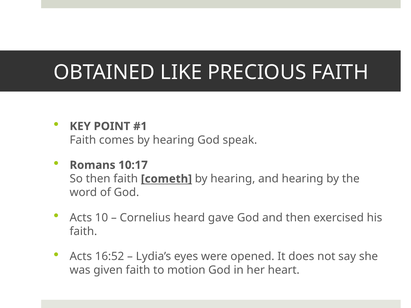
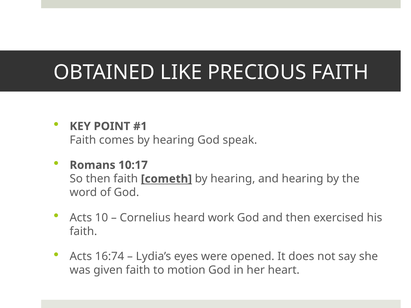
gave: gave -> work
16:52: 16:52 -> 16:74
